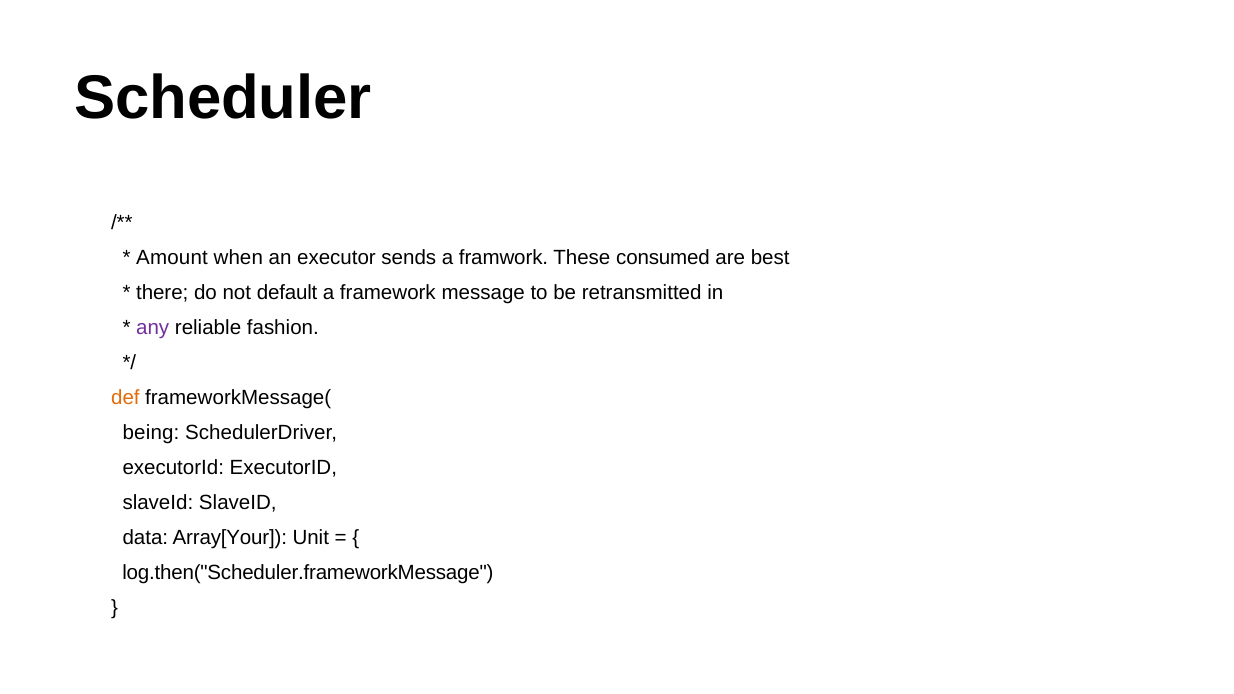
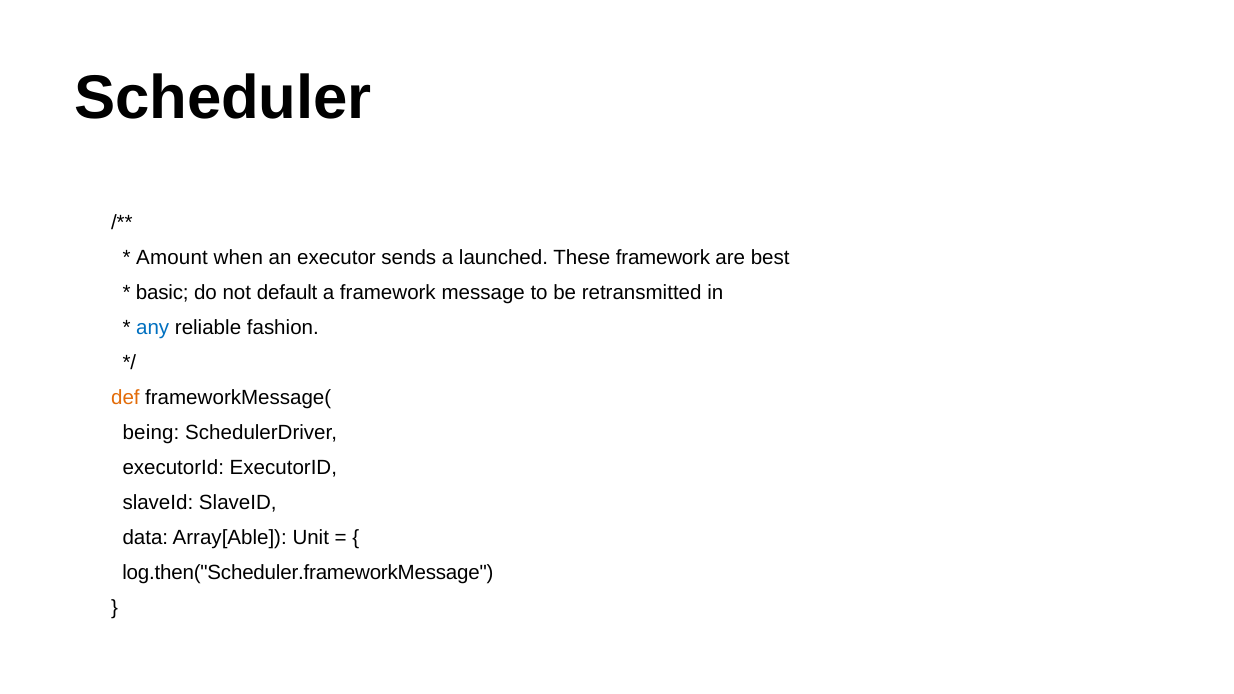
framwork: framwork -> launched
These consumed: consumed -> framework
there: there -> basic
any colour: purple -> blue
Array[Your: Array[Your -> Array[Able
